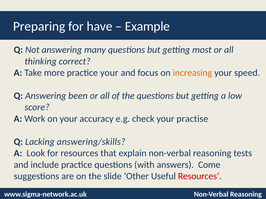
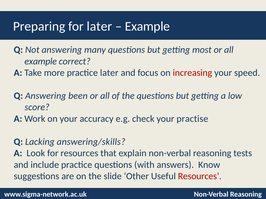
for have: have -> later
thinking at (41, 61): thinking -> example
practice your: your -> later
increasing colour: orange -> red
Come: Come -> Know
